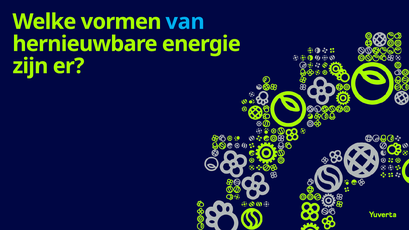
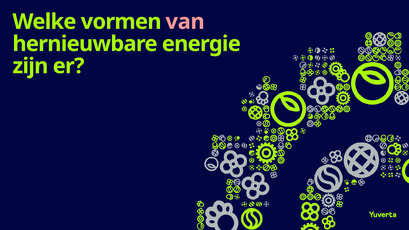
van colour: light blue -> pink
